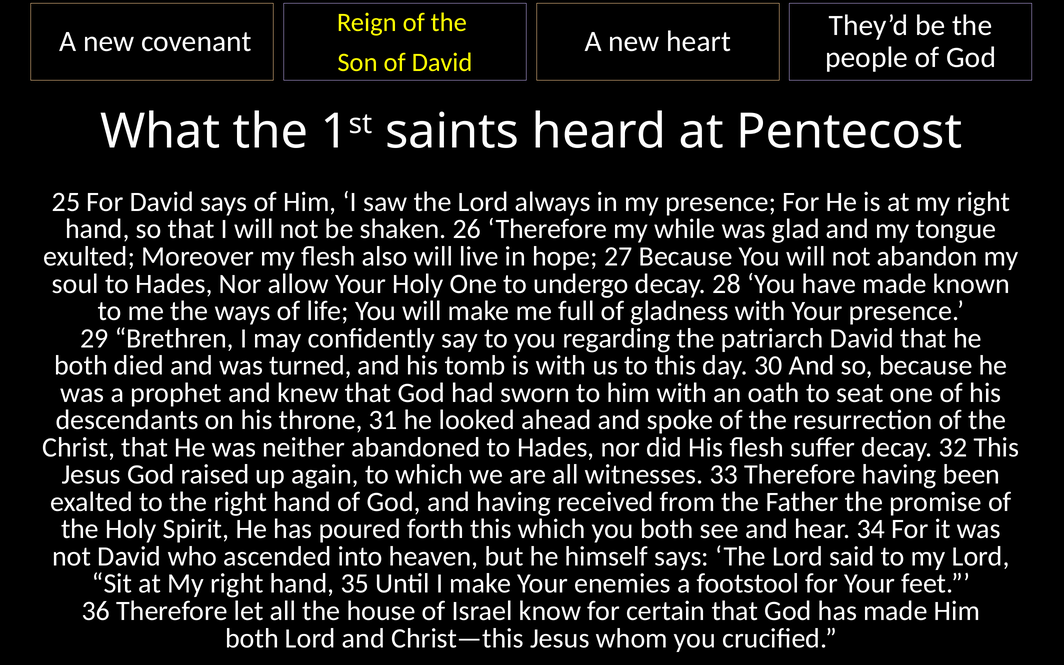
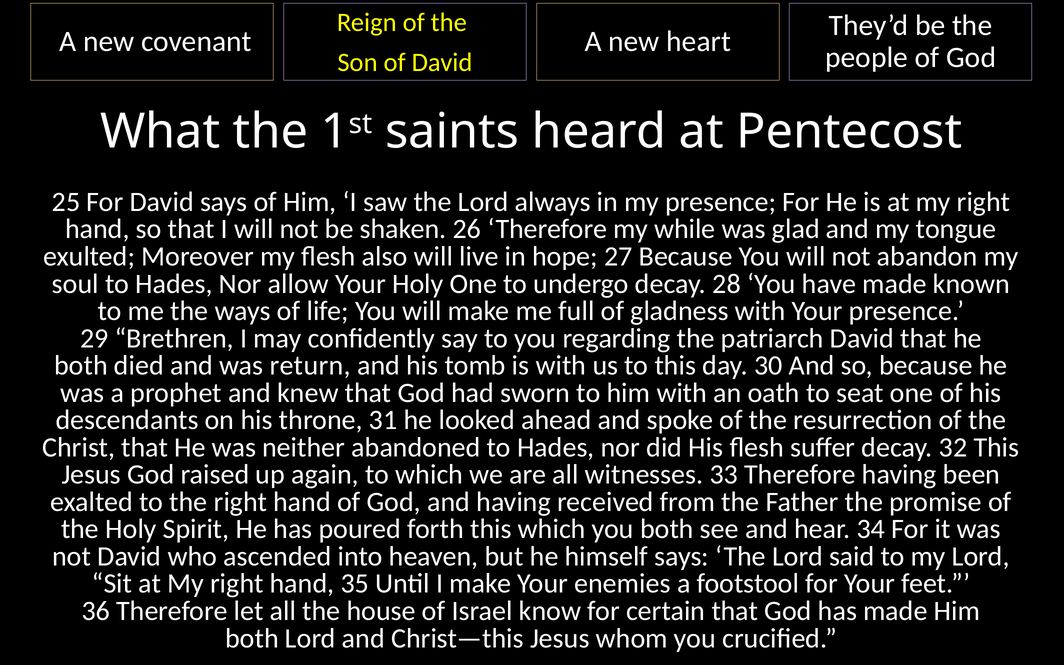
turned: turned -> return
